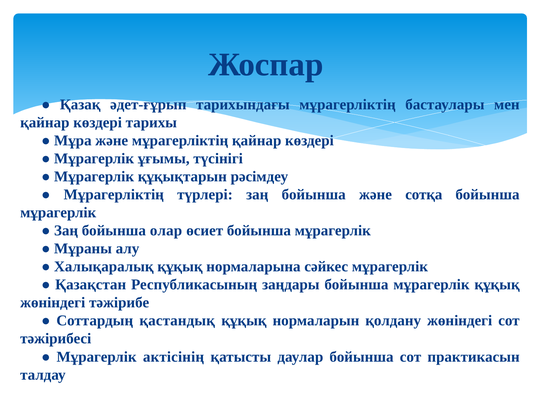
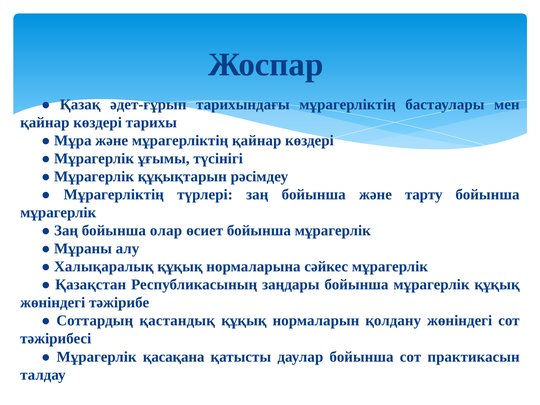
сотқа: сотқа -> тарту
актісінің: актісінің -> қасақана
